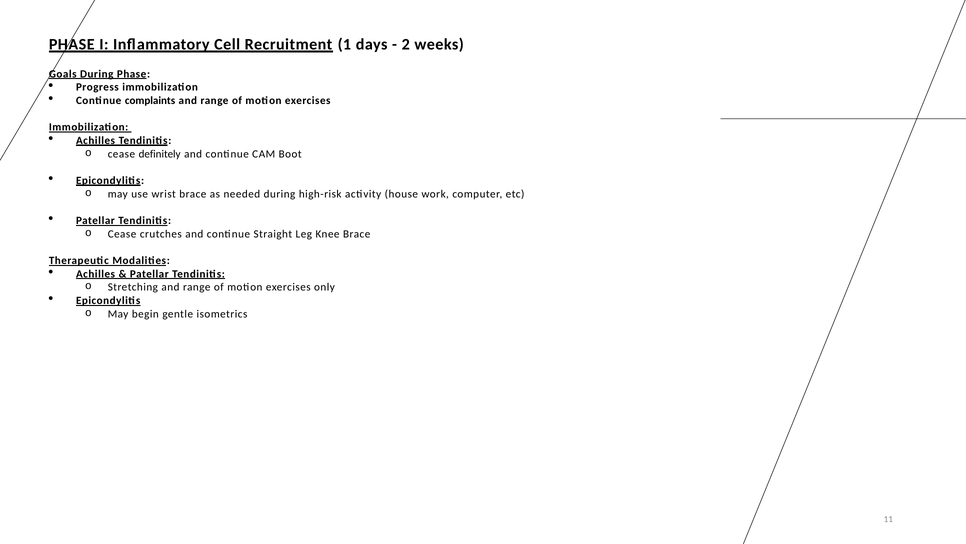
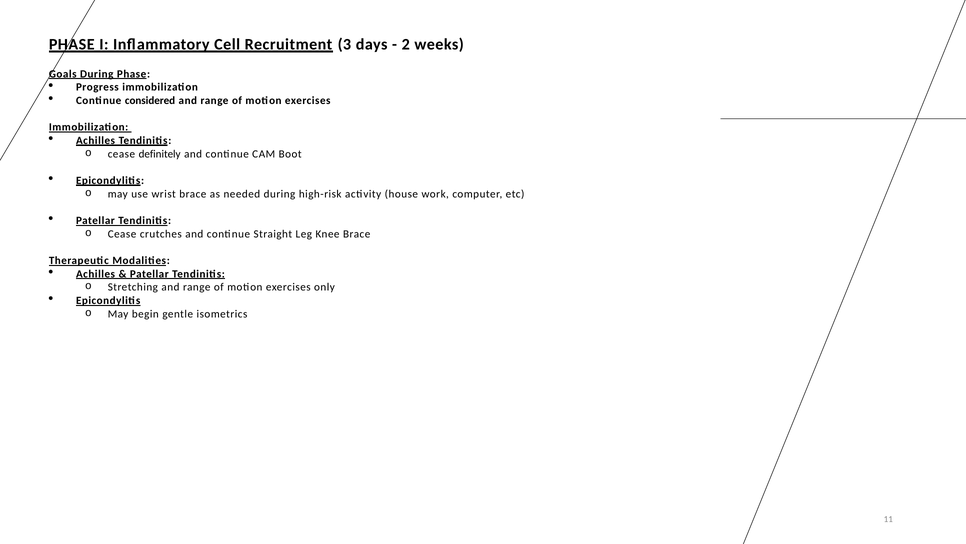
1: 1 -> 3
complaints: complaints -> considered
